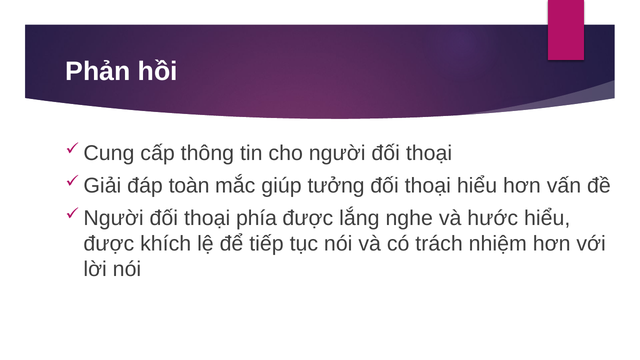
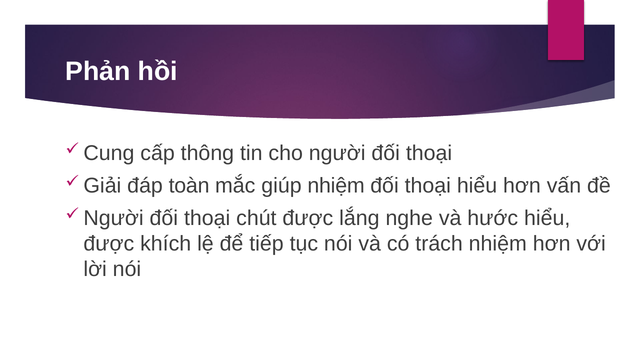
giúp tưởng: tưởng -> nhiệm
phía: phía -> chút
